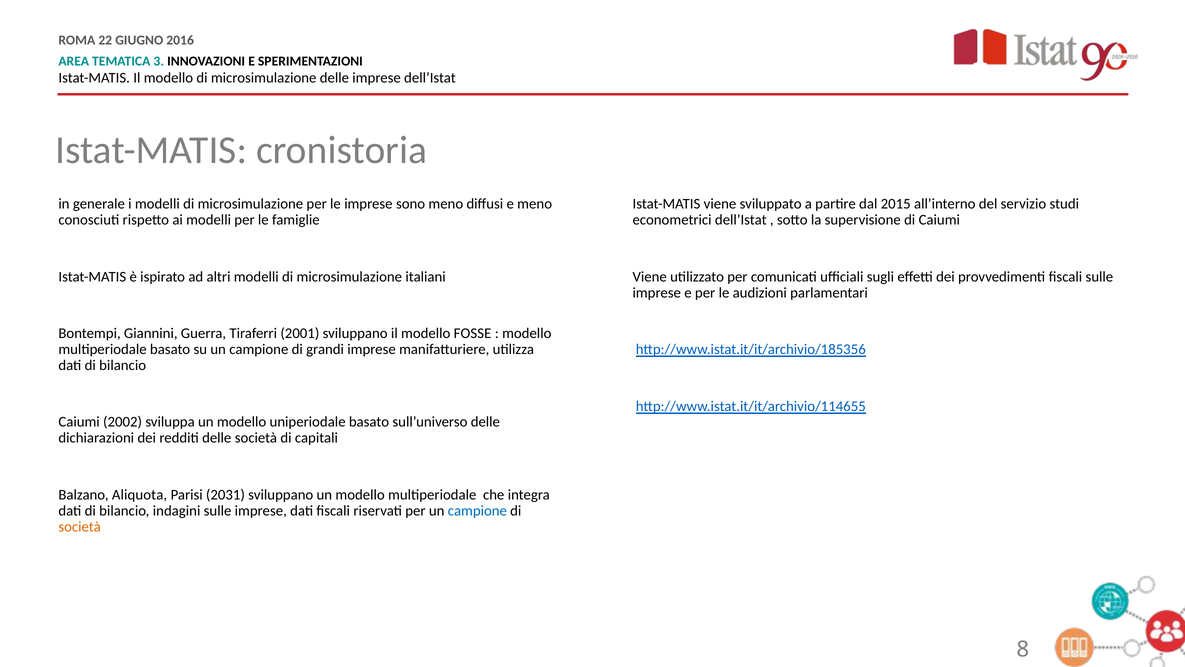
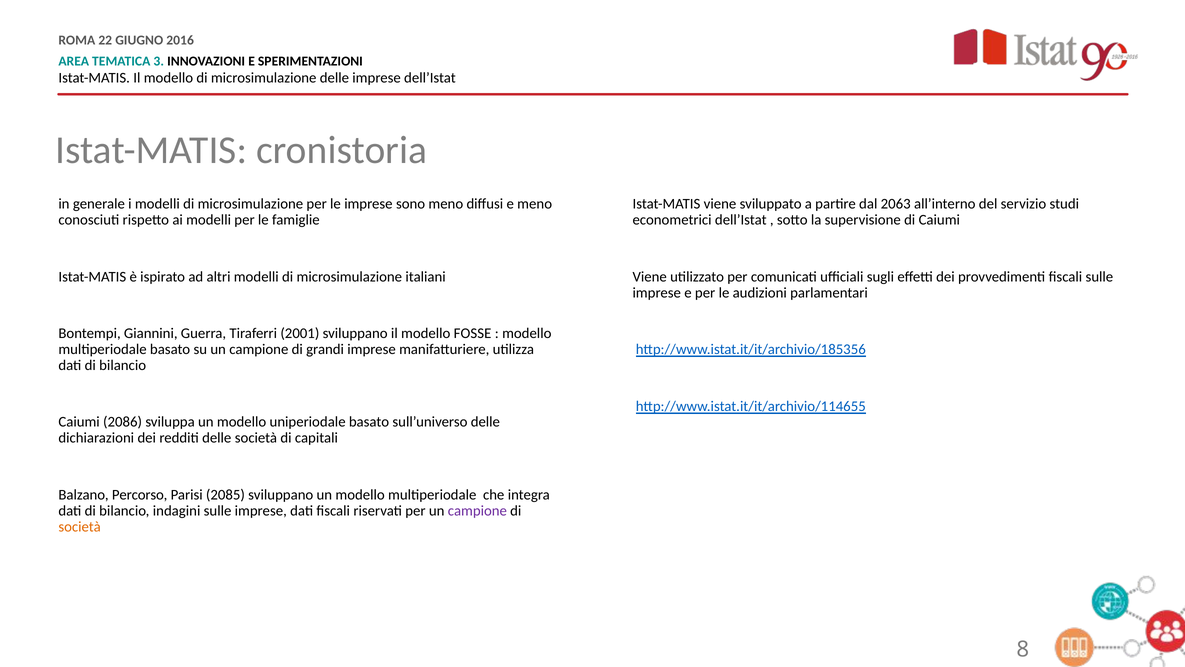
2015: 2015 -> 2063
2002: 2002 -> 2086
Aliquota: Aliquota -> Percorso
2031: 2031 -> 2085
campione at (477, 510) colour: blue -> purple
